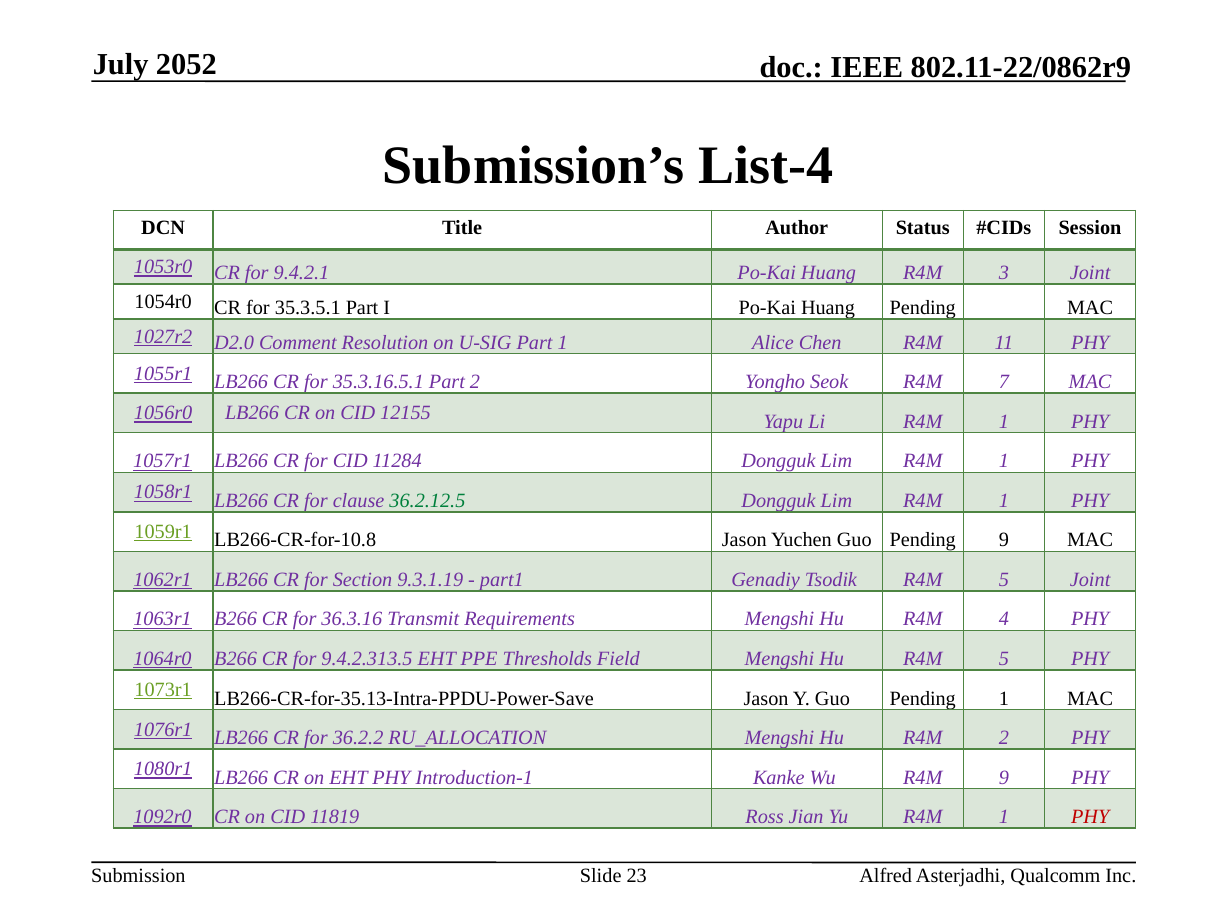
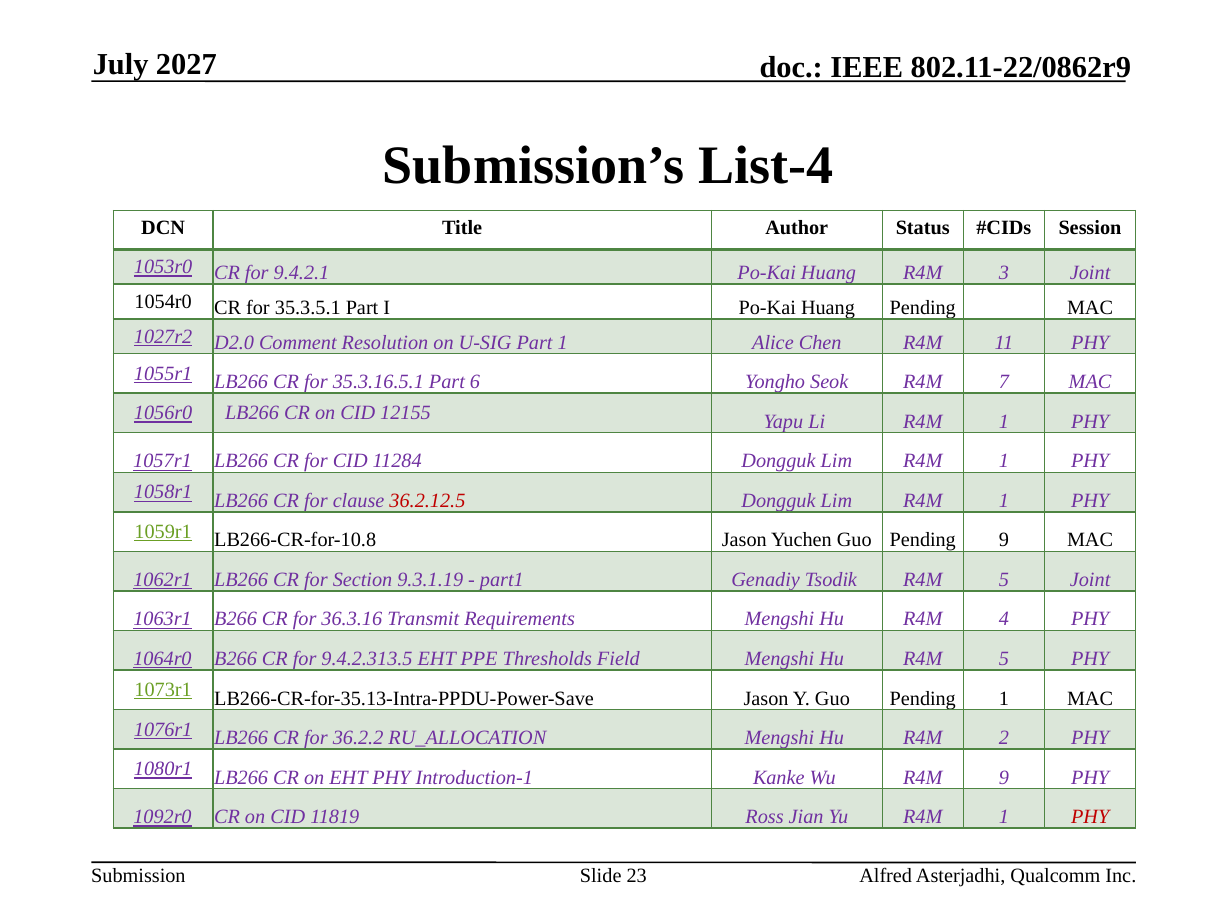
2052: 2052 -> 2027
Part 2: 2 -> 6
36.2.12.5 colour: green -> red
